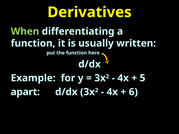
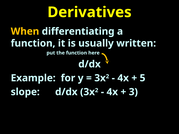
When colour: light green -> yellow
apart: apart -> slope
6: 6 -> 3
